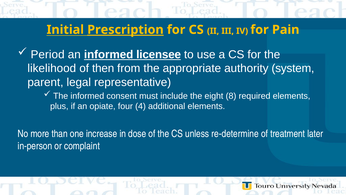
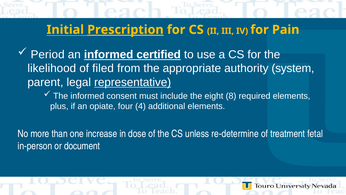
licensee: licensee -> certified
then: then -> filed
representative underline: none -> present
later: later -> fetal
complaint: complaint -> document
